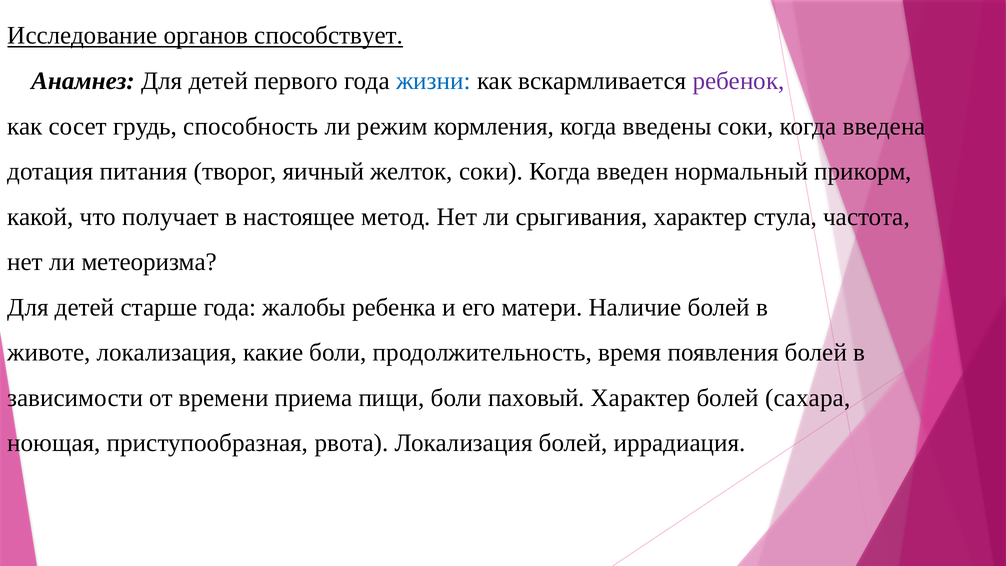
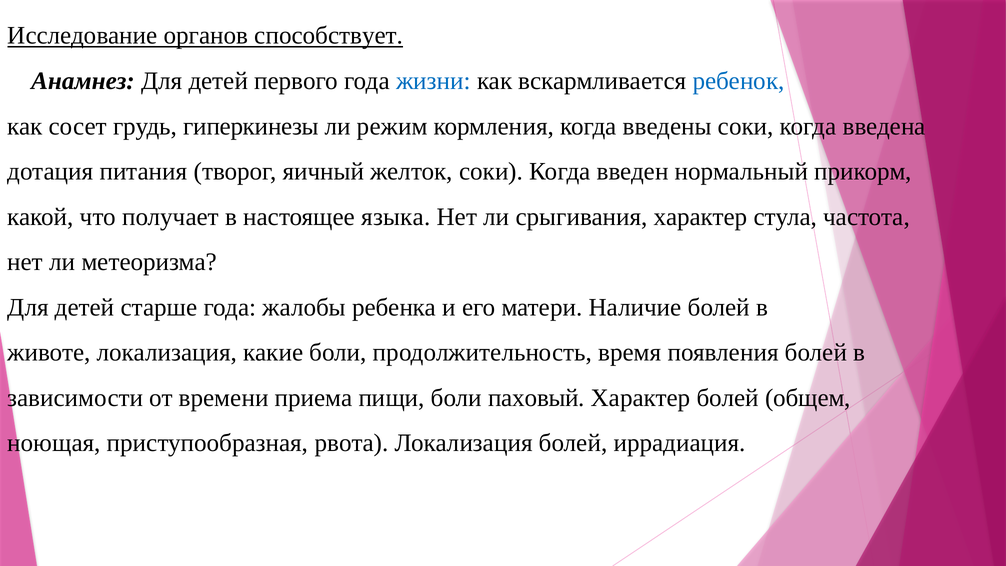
ребенок colour: purple -> blue
способность: способность -> гиперкинезы
метод: метод -> языка
сахара: сахара -> общем
